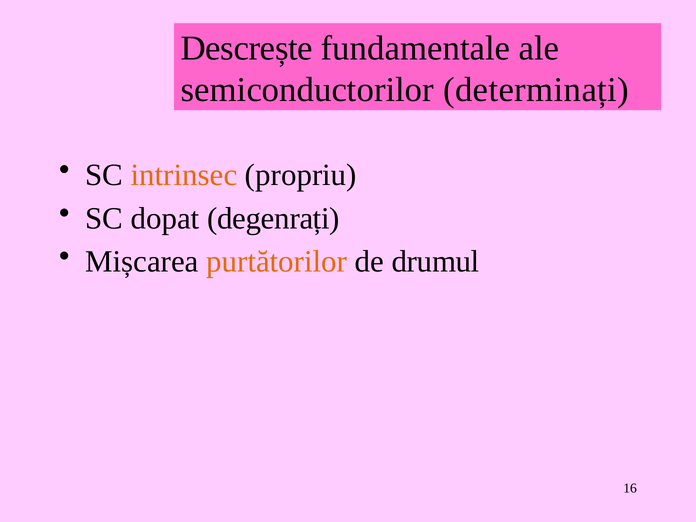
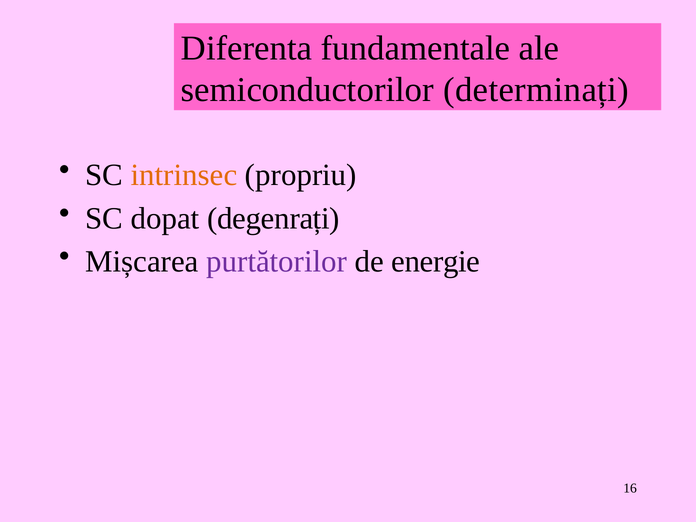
Descrește: Descrește -> Diferenta
purtătorilor colour: orange -> purple
drumul: drumul -> energie
